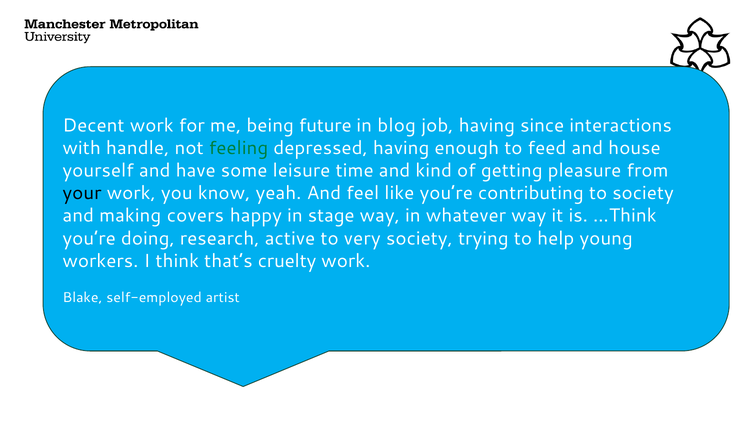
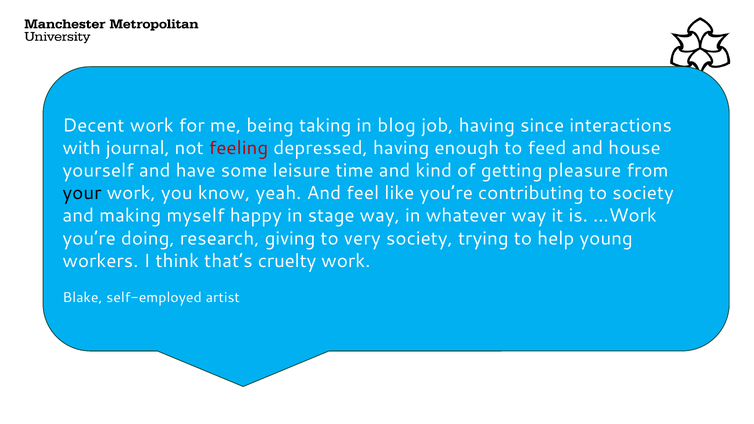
future: future -> taking
handle: handle -> journal
feeling colour: green -> red
covers: covers -> myself
…Think: …Think -> …Work
active: active -> giving
